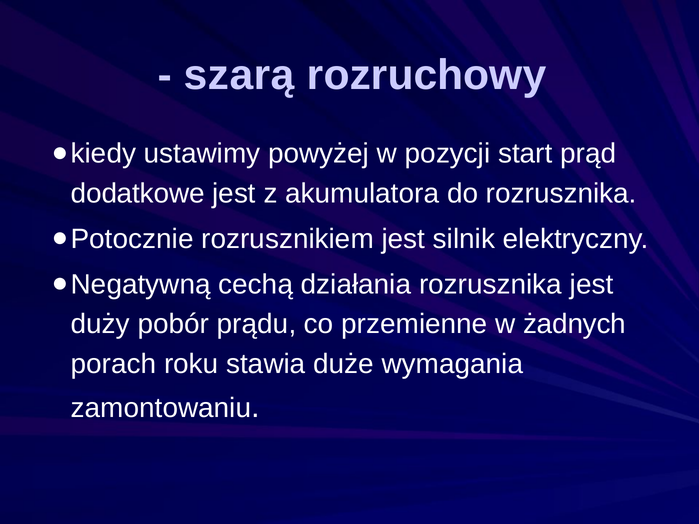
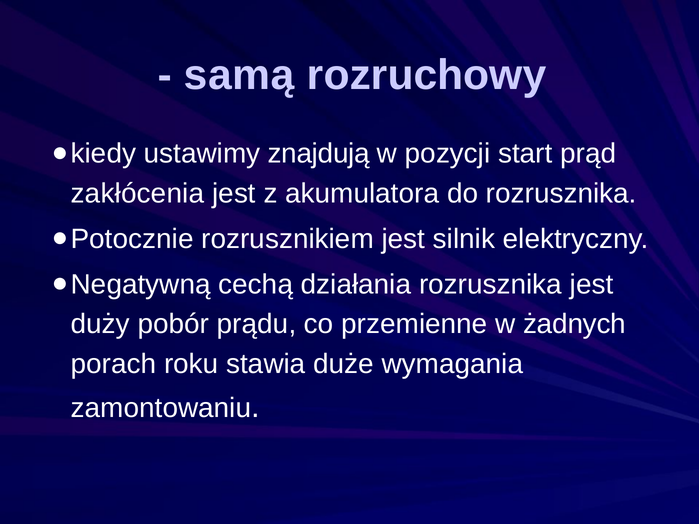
szarą: szarą -> samą
powyżej: powyżej -> znajdują
dodatkowe: dodatkowe -> zakłócenia
